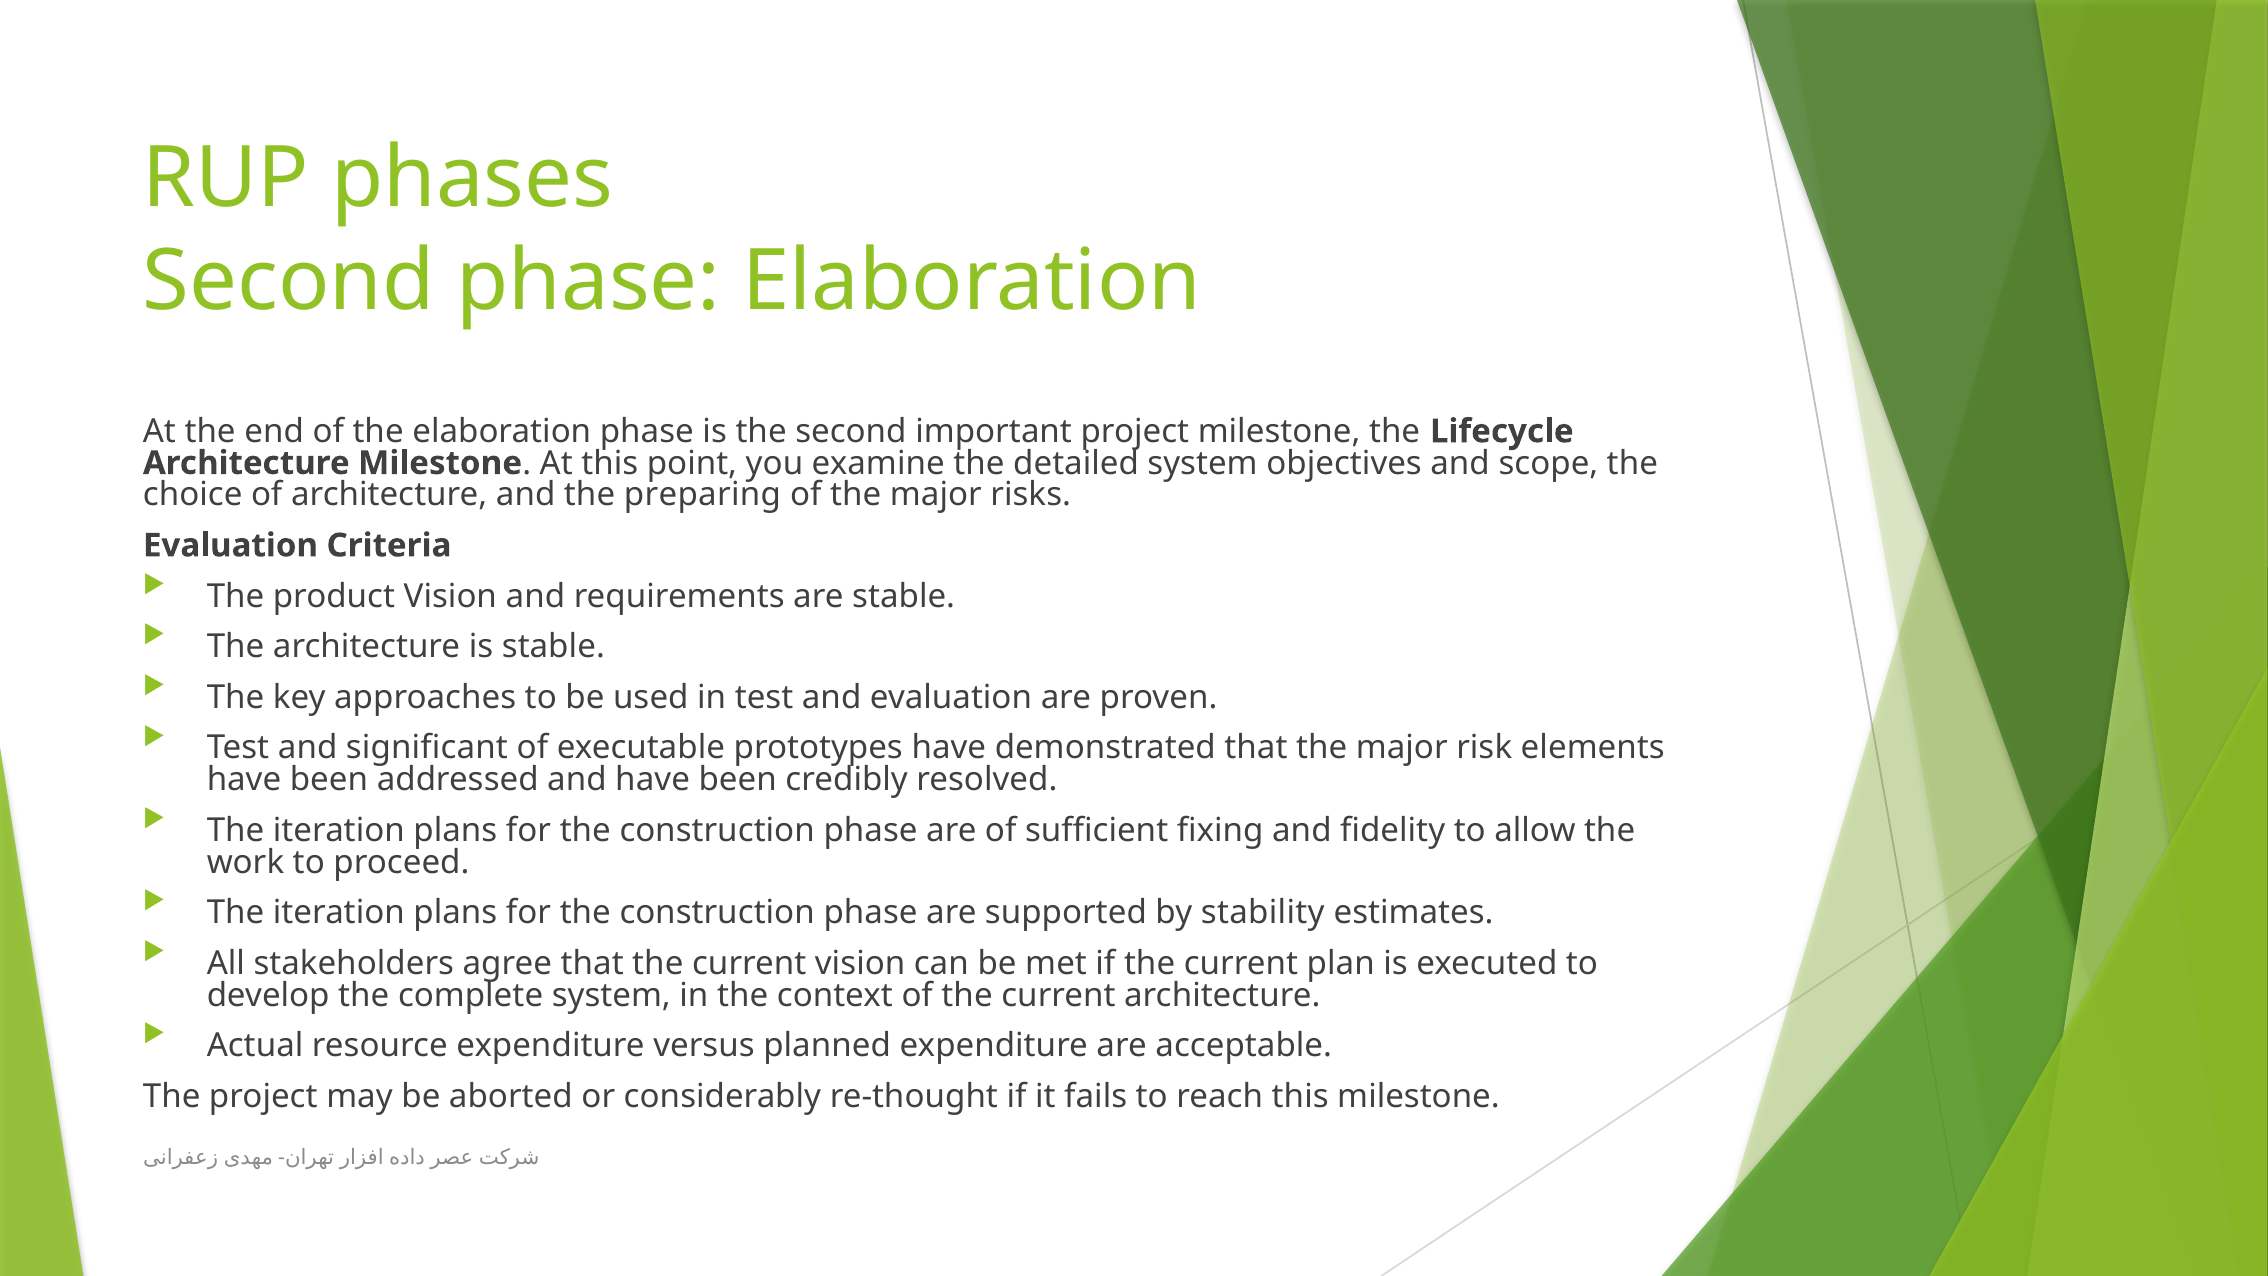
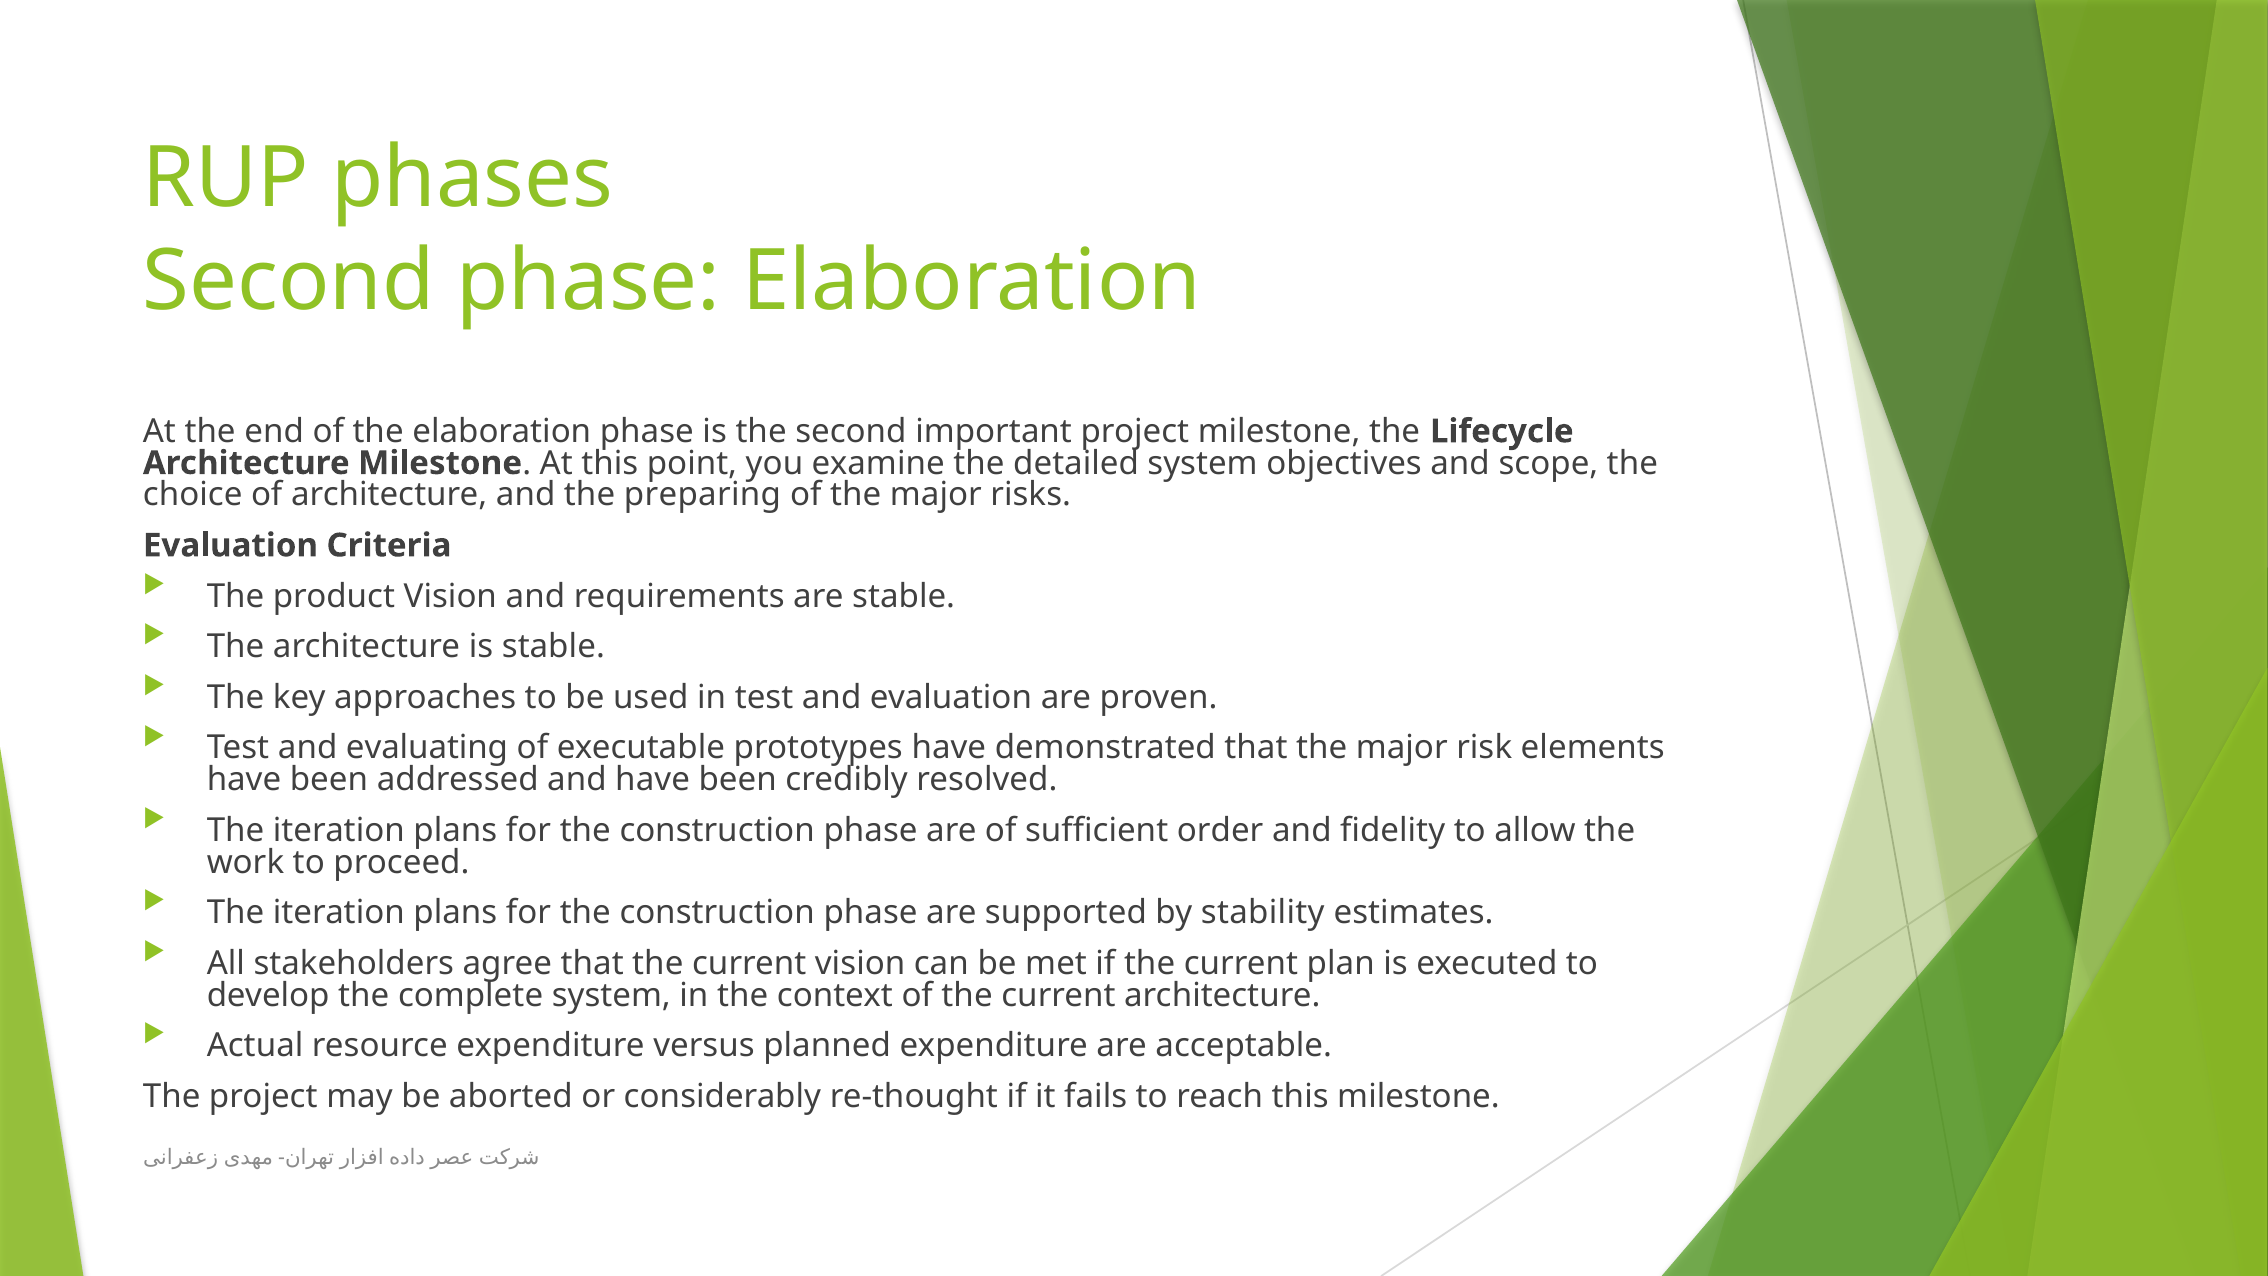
significant: significant -> evaluating
fixing: fixing -> order
